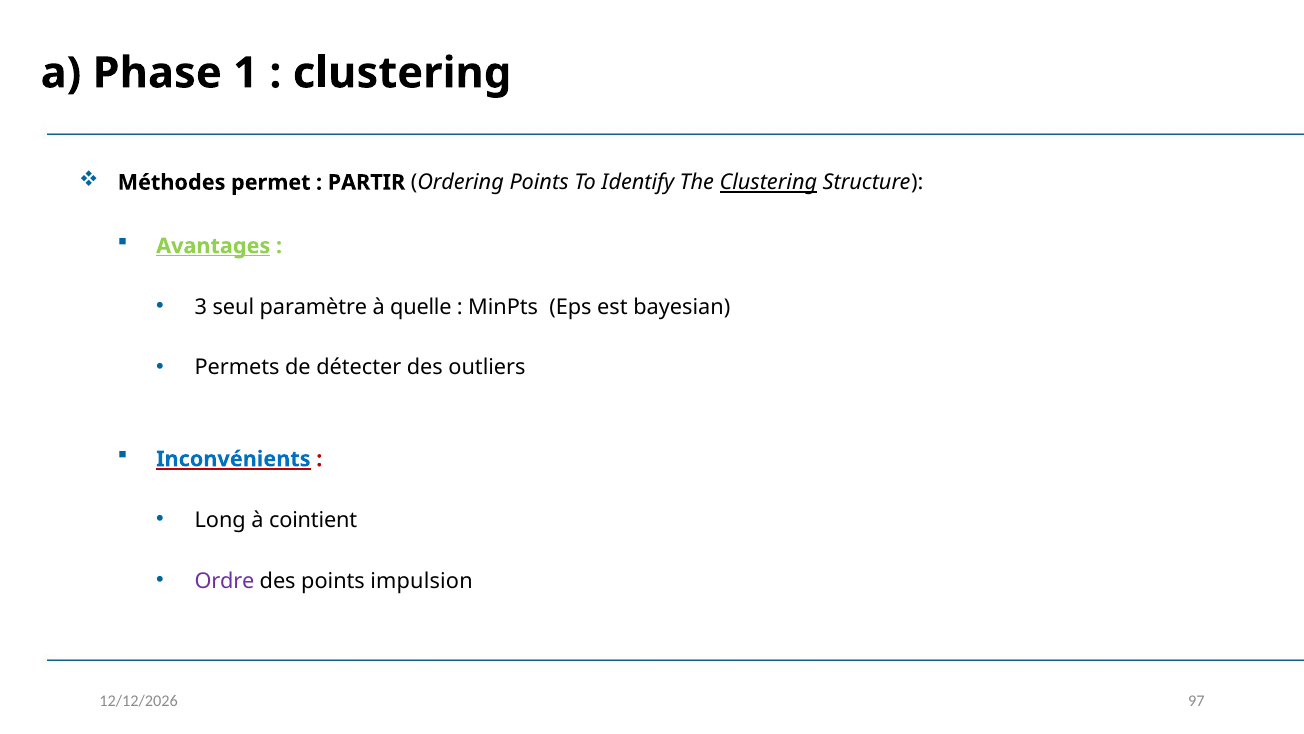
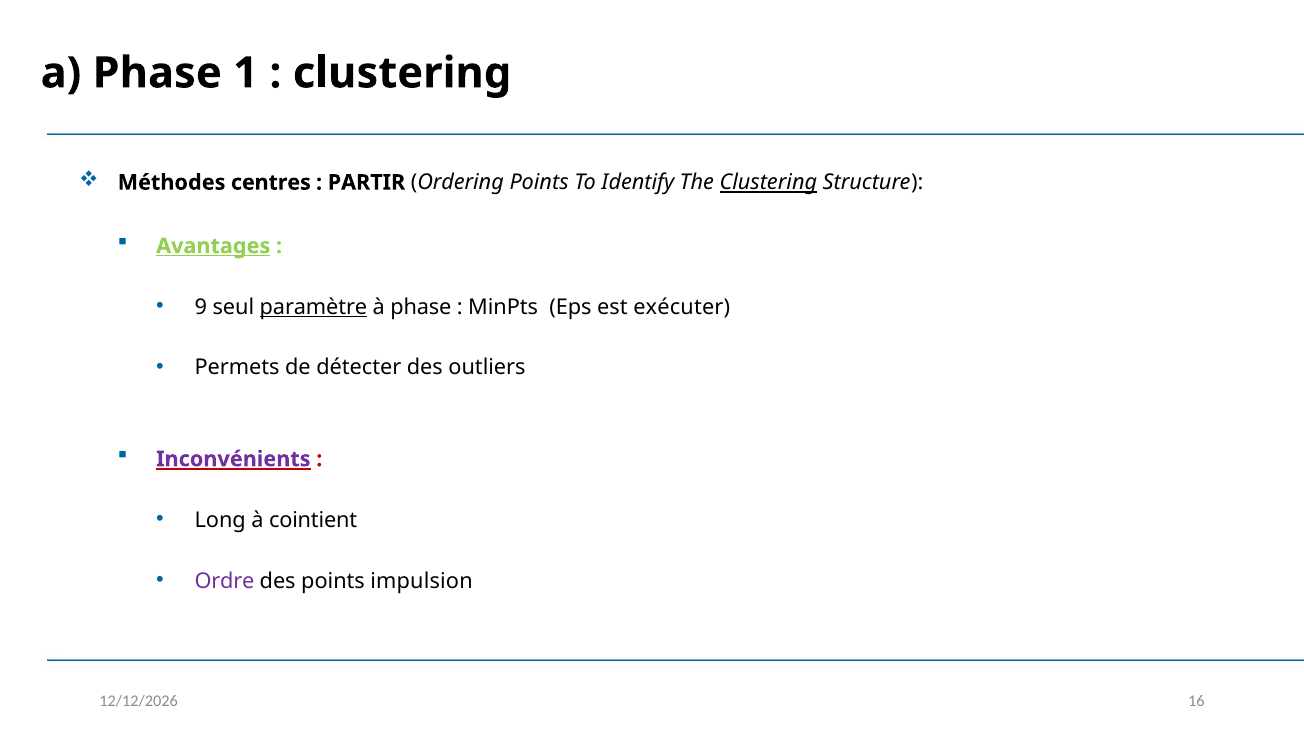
permet: permet -> centres
3: 3 -> 9
paramètre underline: none -> present
à quelle: quelle -> phase
bayesian: bayesian -> exécuter
Inconvénients colour: blue -> purple
97: 97 -> 16
